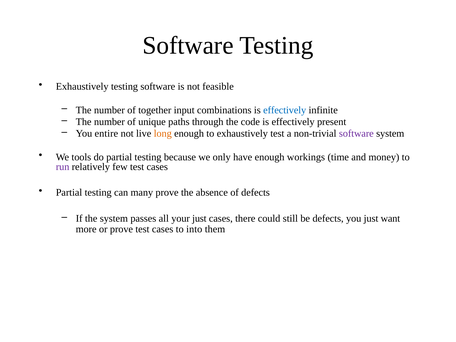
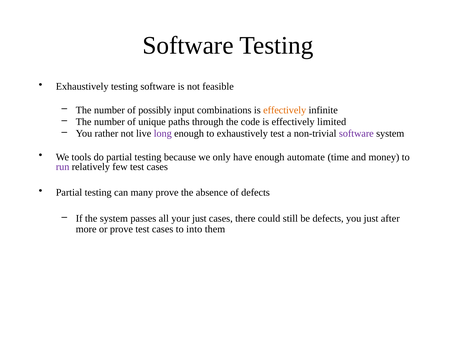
together: together -> possibly
effectively at (285, 110) colour: blue -> orange
present: present -> limited
entire: entire -> rather
long colour: orange -> purple
workings: workings -> automate
want: want -> after
